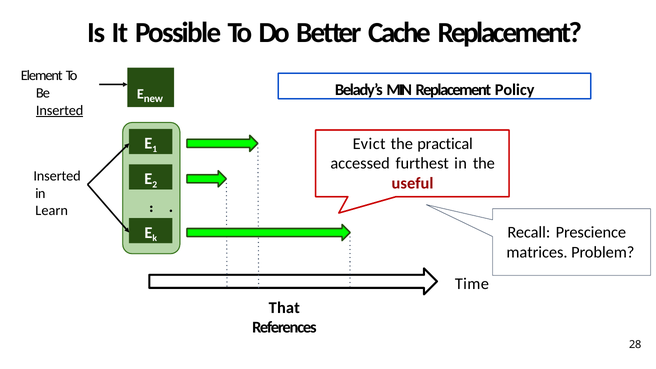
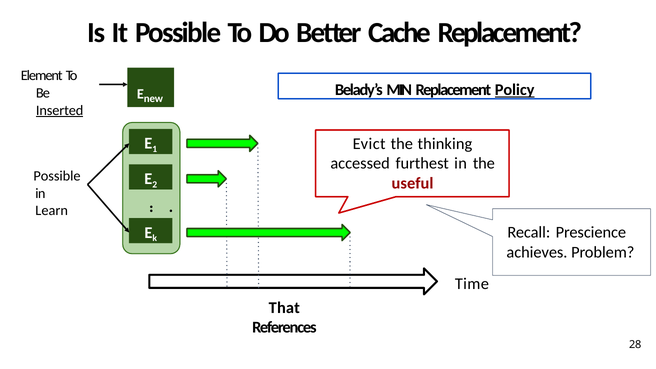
Policy underline: none -> present
practical: practical -> thinking
Inserted at (57, 176): Inserted -> Possible
matrices: matrices -> achieves
